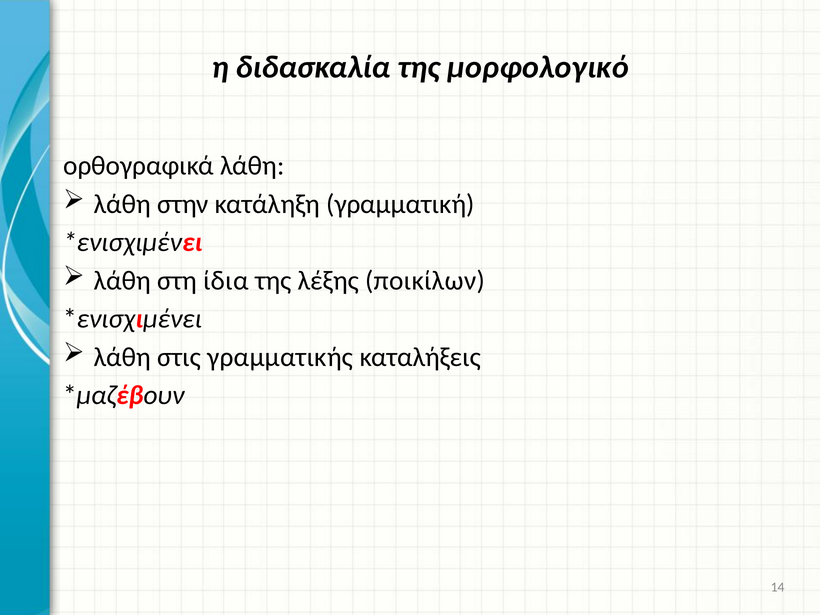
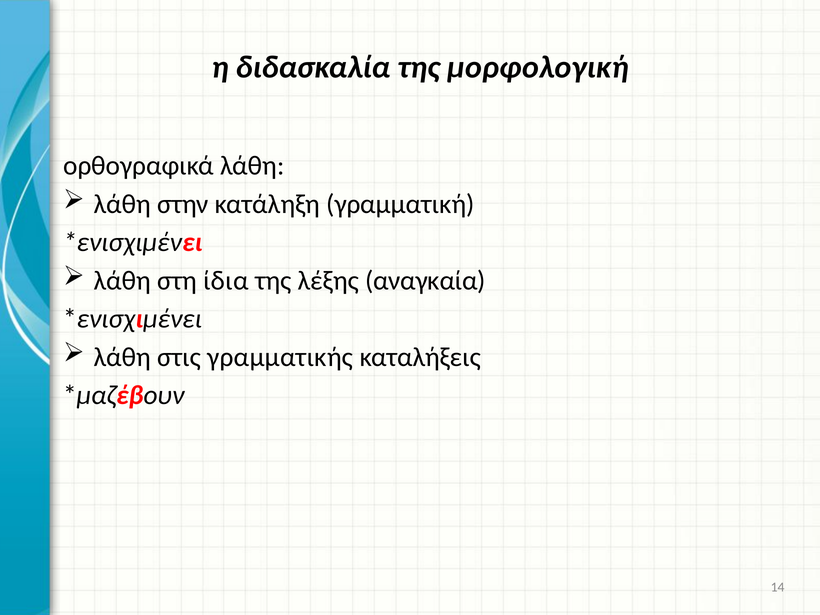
μορφολογικό: μορφολογικό -> μορφολογική
ποικίλων: ποικίλων -> αναγκαία
